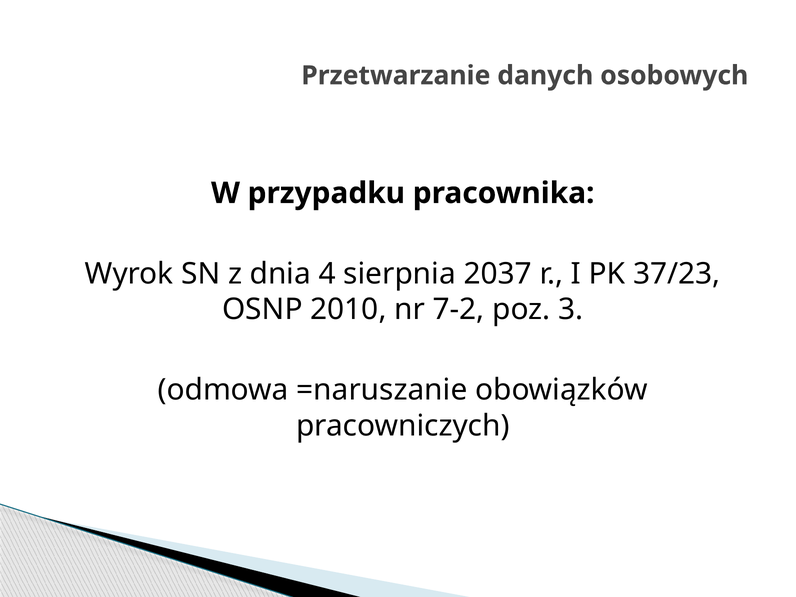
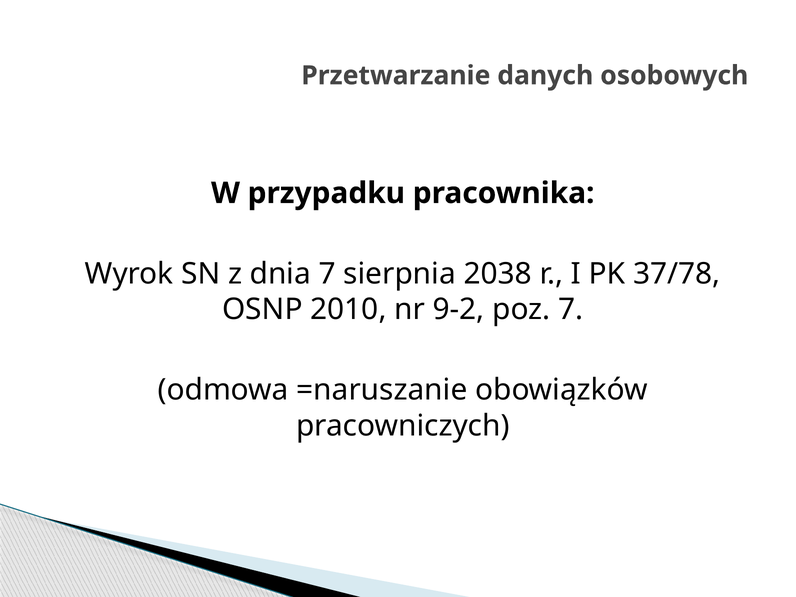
dnia 4: 4 -> 7
2037: 2037 -> 2038
37/23: 37/23 -> 37/78
7-2: 7-2 -> 9-2
poz 3: 3 -> 7
